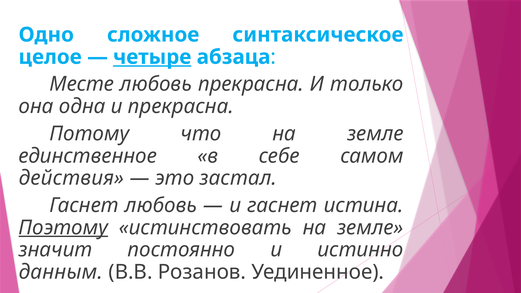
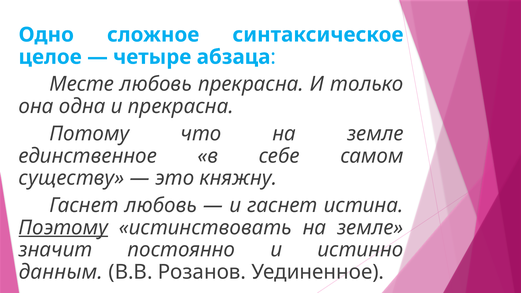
четыре underline: present -> none
действия: действия -> существу
застал: застал -> княжну
